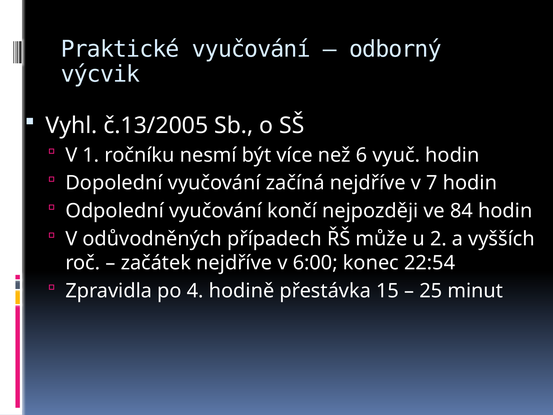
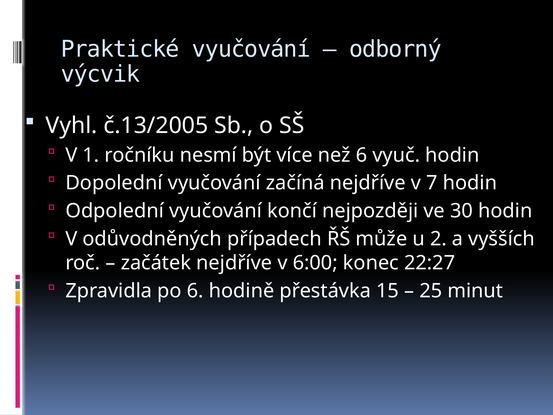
84: 84 -> 30
22:54: 22:54 -> 22:27
po 4: 4 -> 6
